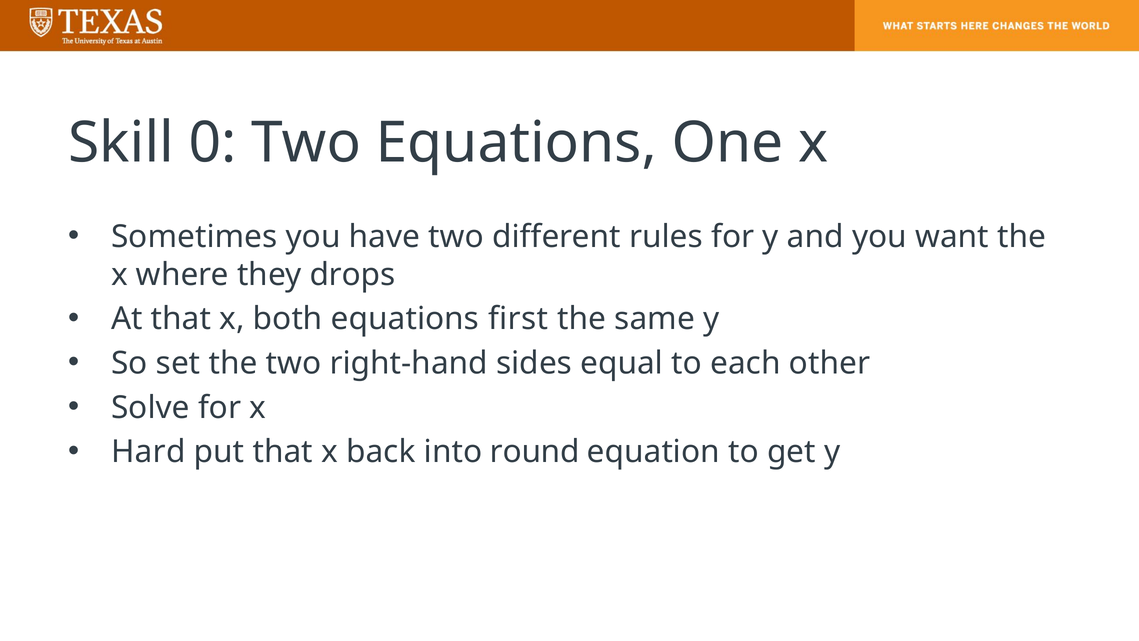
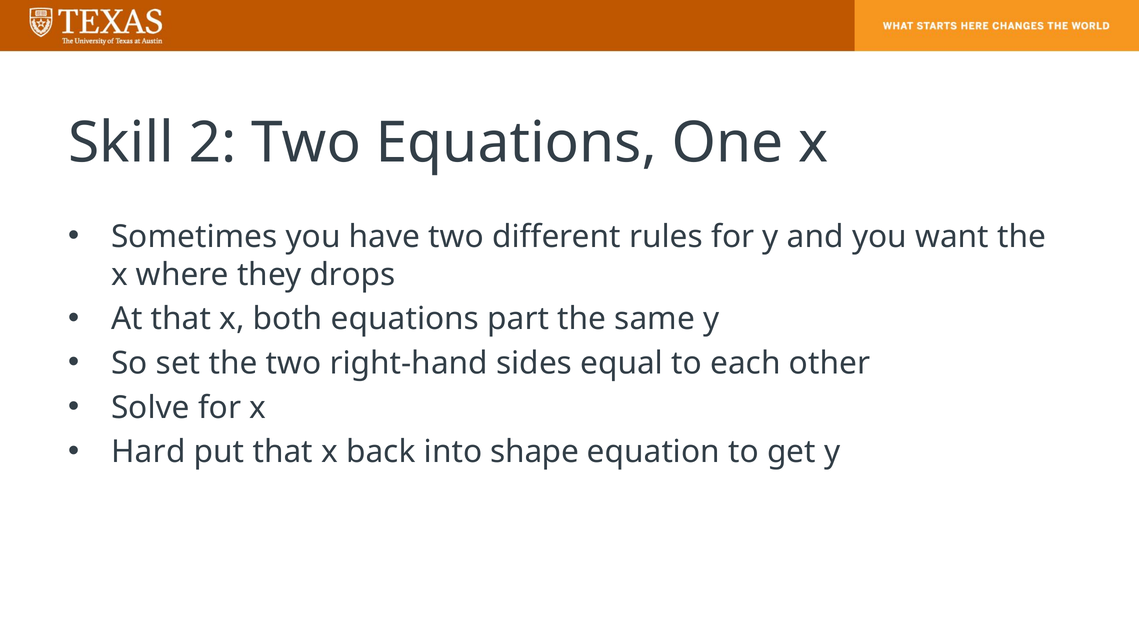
0: 0 -> 2
first: first -> part
round: round -> shape
